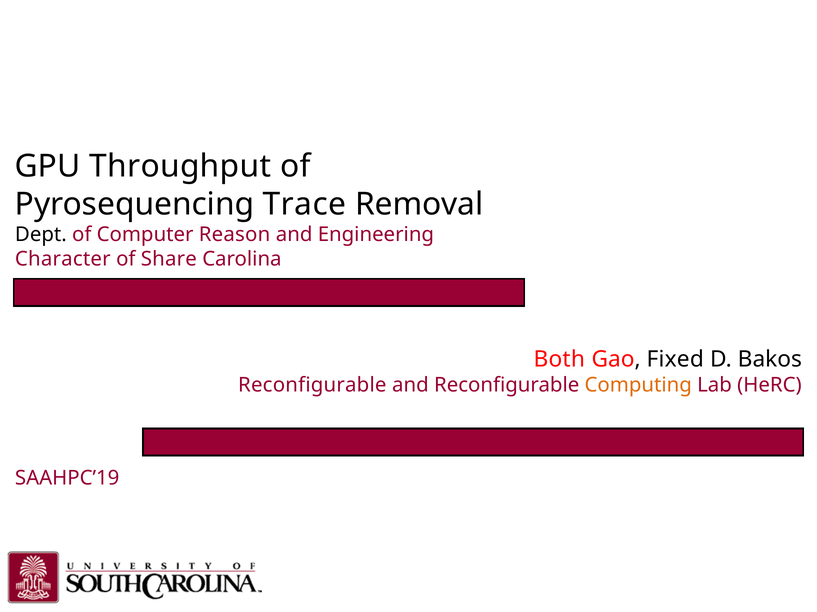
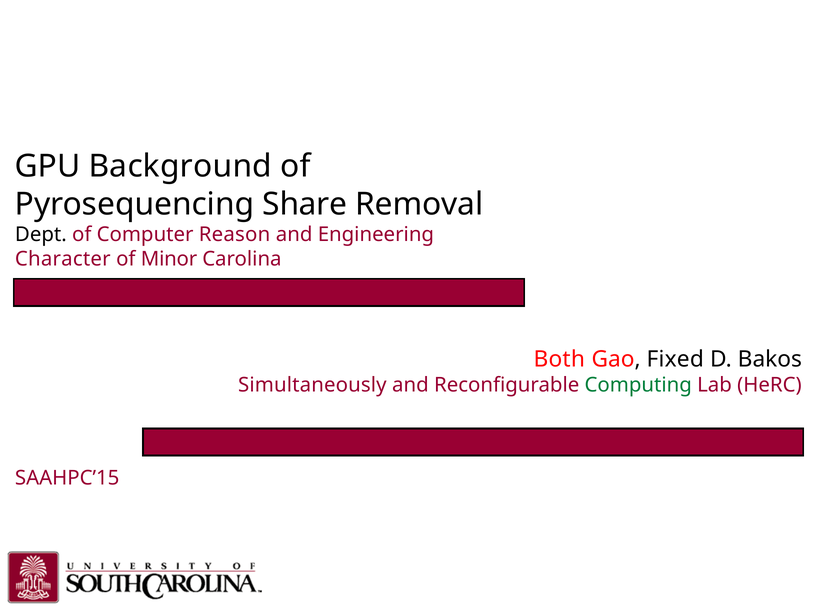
Throughput: Throughput -> Background
Trace: Trace -> Share
Share: Share -> Minor
Reconfigurable at (312, 385): Reconfigurable -> Simultaneously
Computing colour: orange -> green
SAAHPC’19: SAAHPC’19 -> SAAHPC’15
